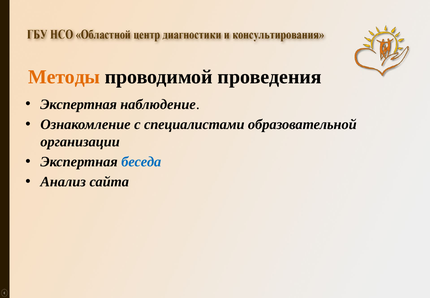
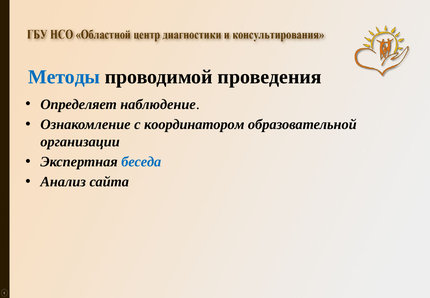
Методы colour: orange -> blue
Экспертная at (79, 104): Экспертная -> Определяет
специалистами: специалистами -> координатором
